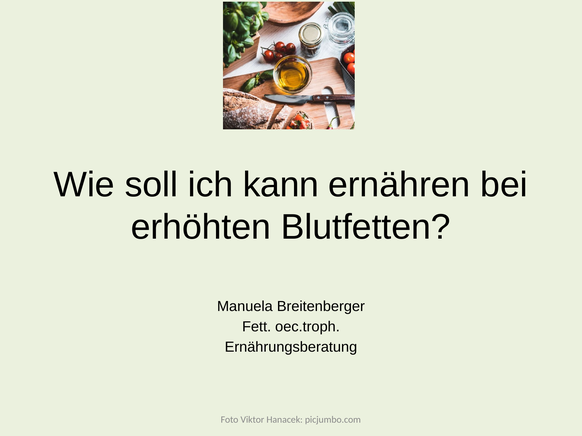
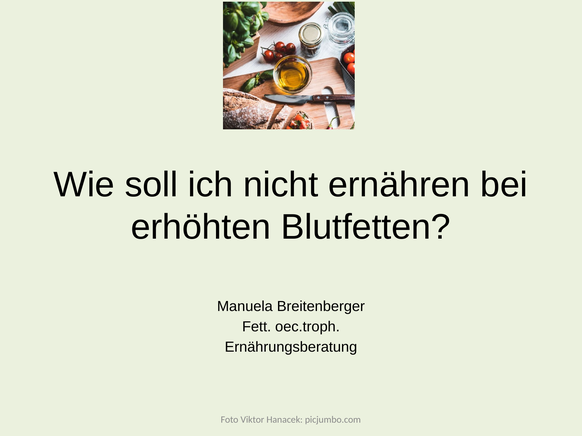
kann: kann -> nicht
